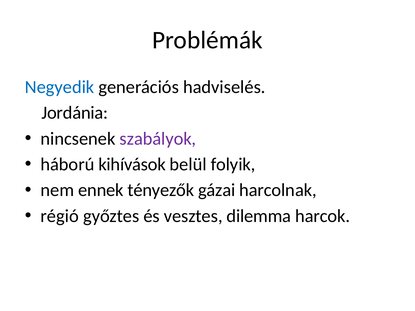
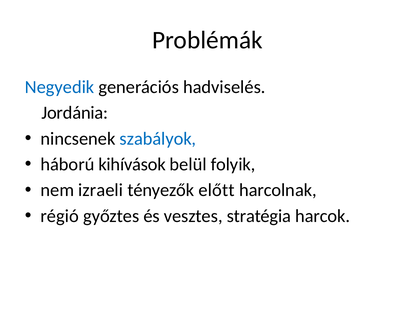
szabályok colour: purple -> blue
ennek: ennek -> izraeli
gázai: gázai -> előtt
dilemma: dilemma -> stratégia
